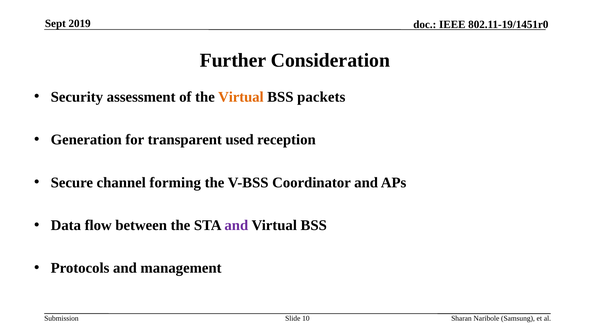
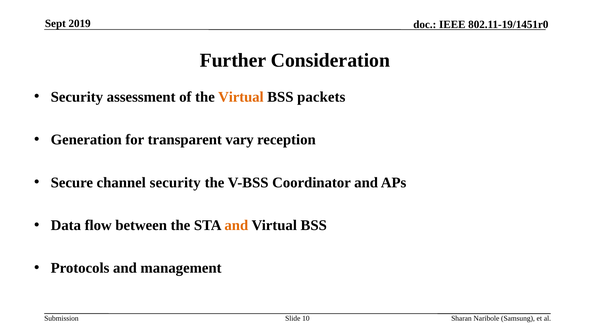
used: used -> vary
channel forming: forming -> security
and at (236, 225) colour: purple -> orange
